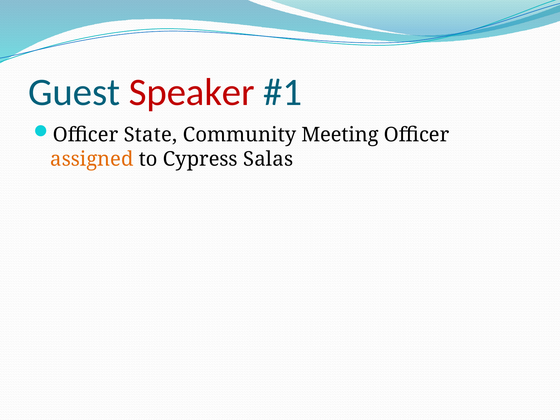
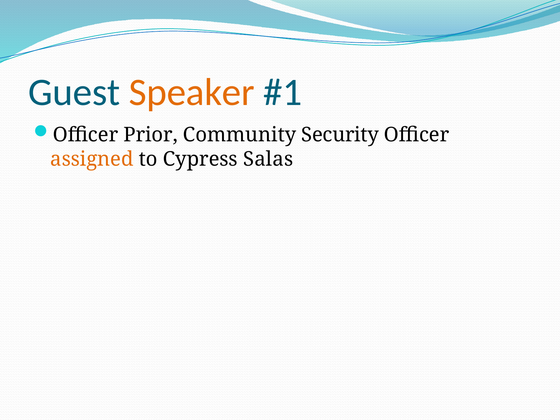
Speaker colour: red -> orange
State: State -> Prior
Meeting: Meeting -> Security
